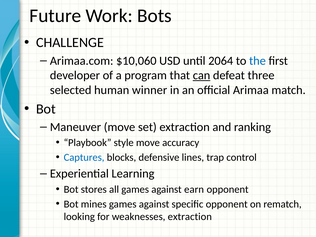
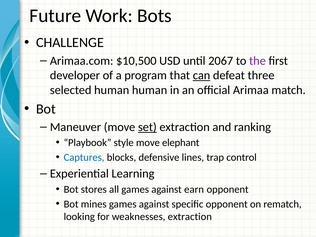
$10,060: $10,060 -> $10,500
2064: 2064 -> 2067
the colour: blue -> purple
human winner: winner -> human
set underline: none -> present
accuracy: accuracy -> elephant
